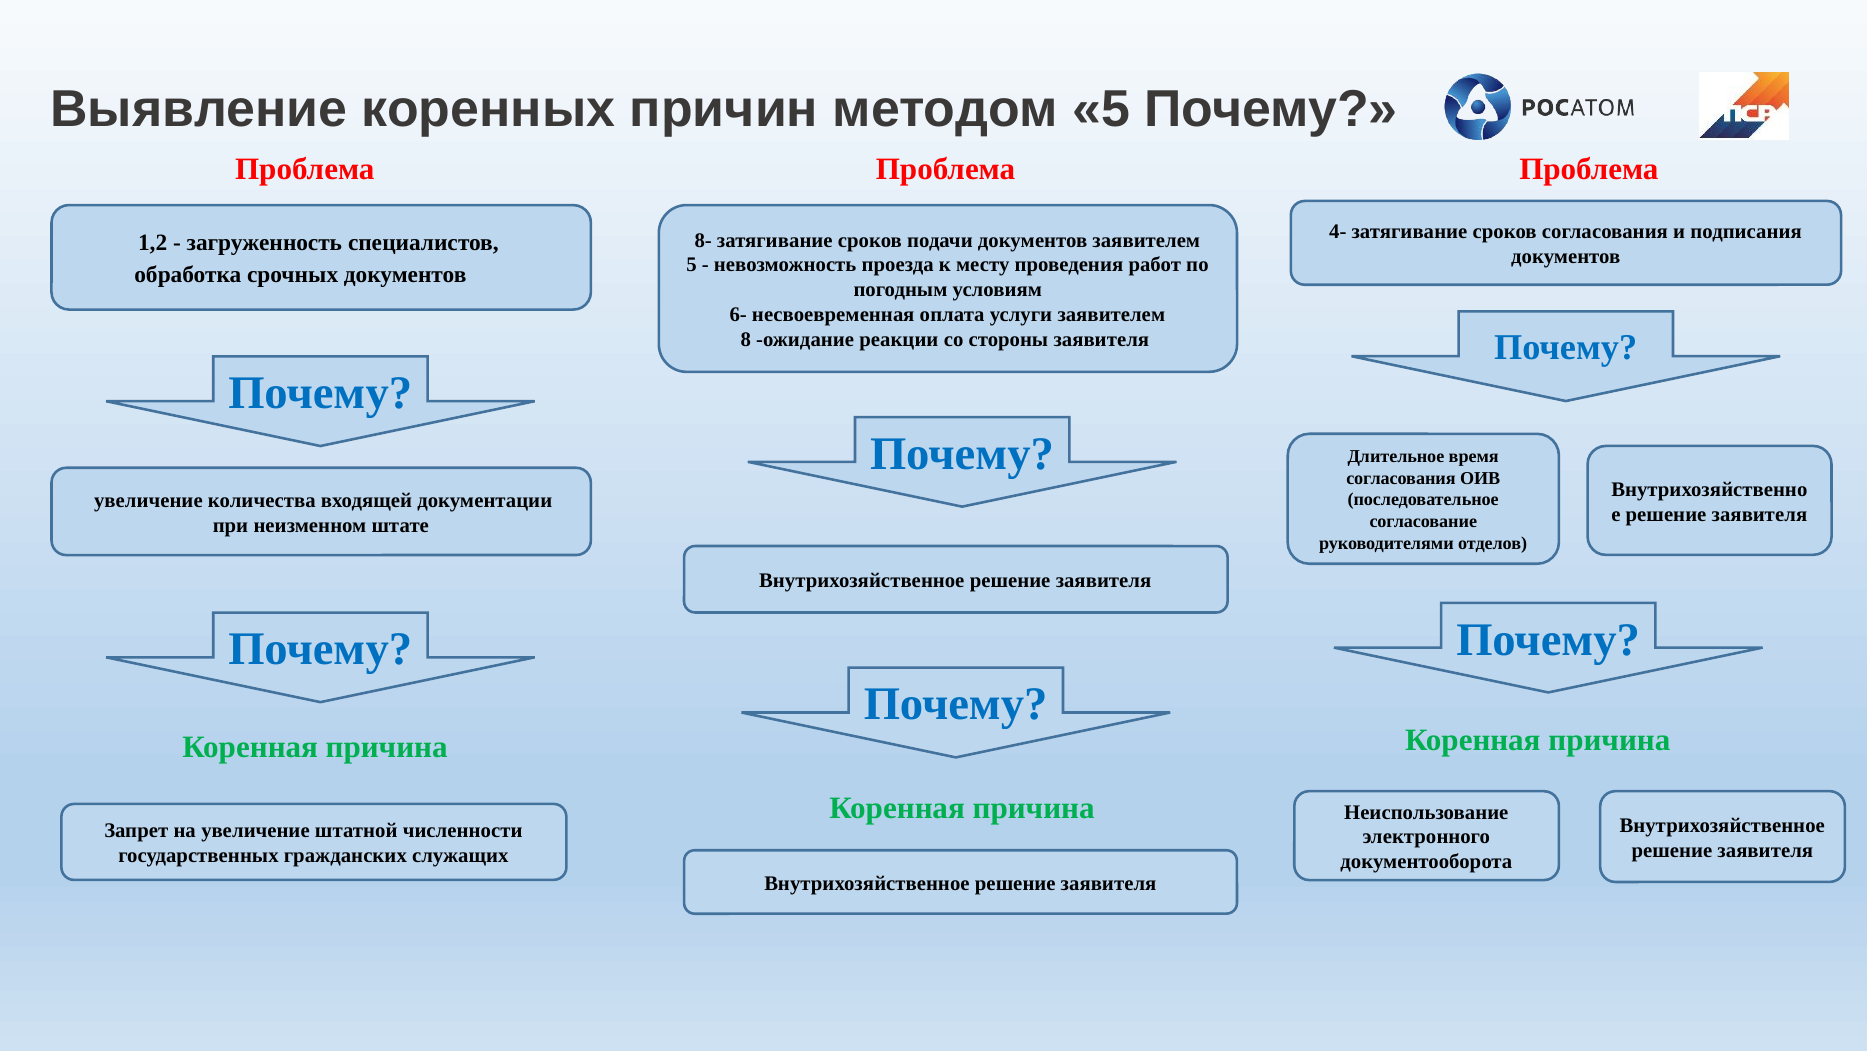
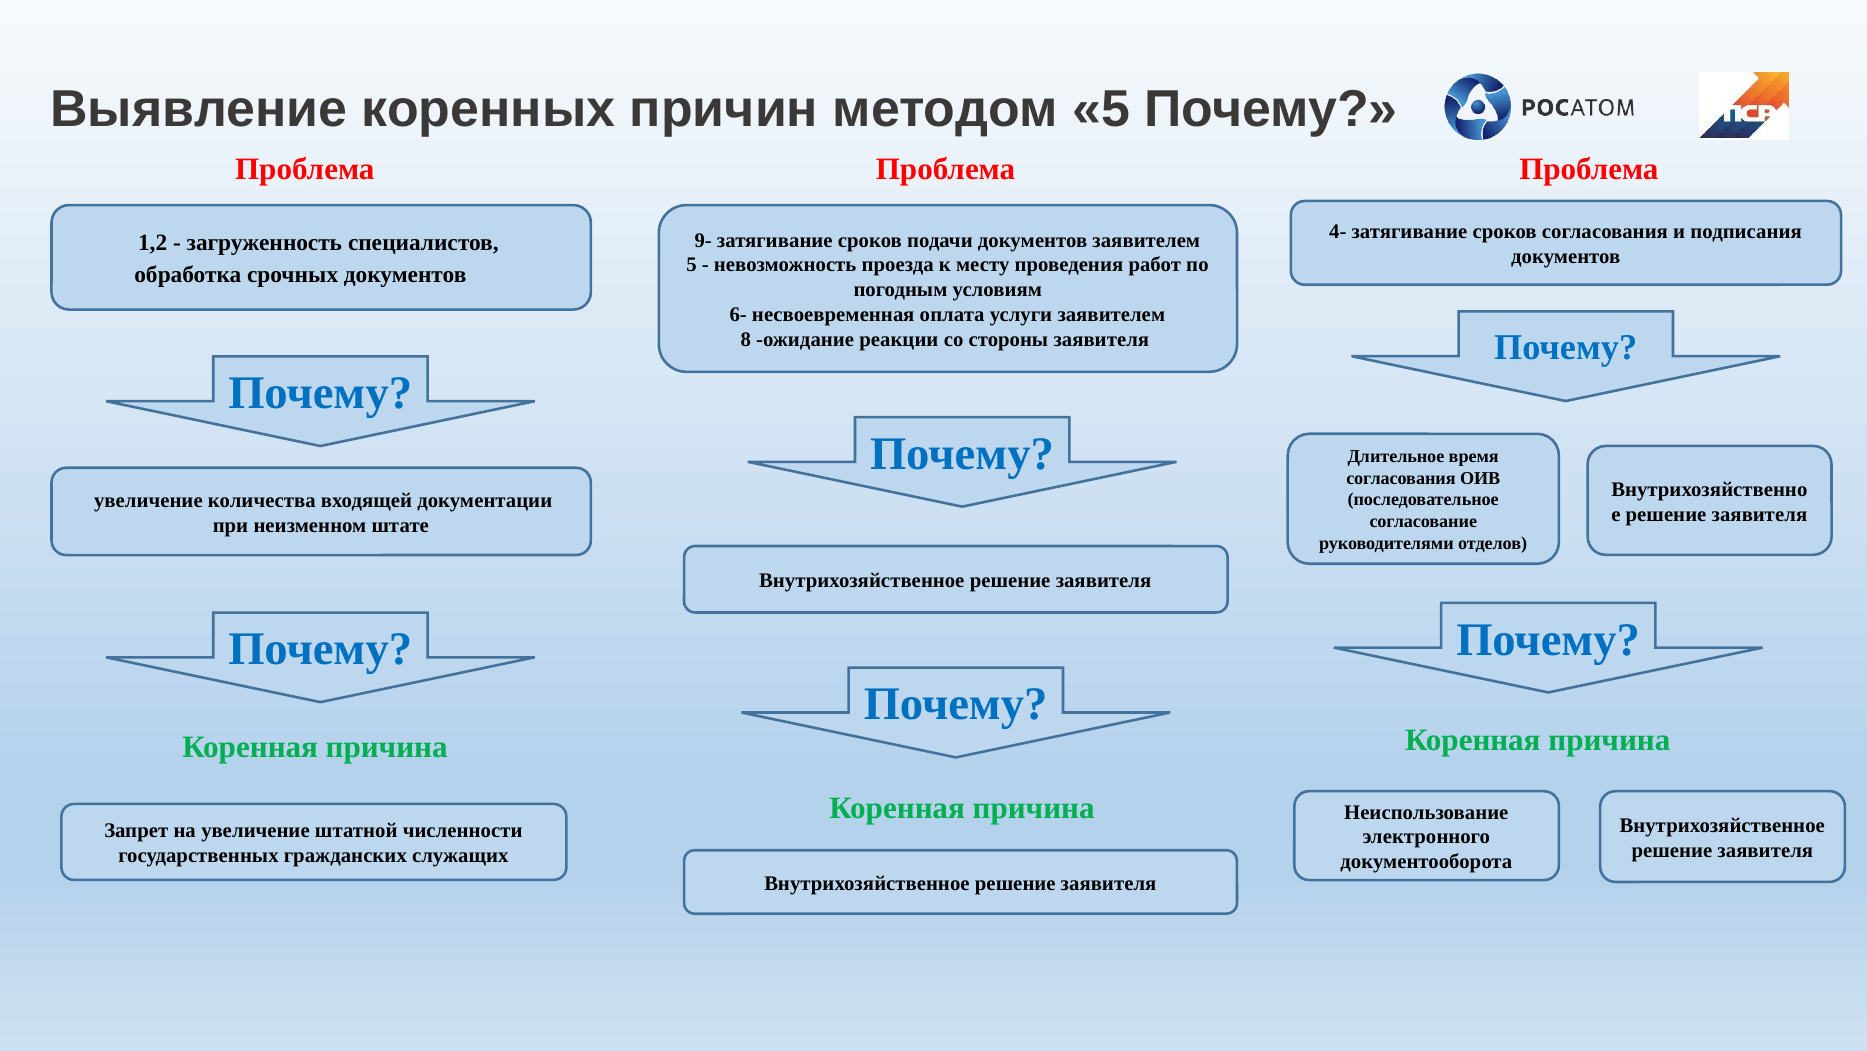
8-: 8- -> 9-
